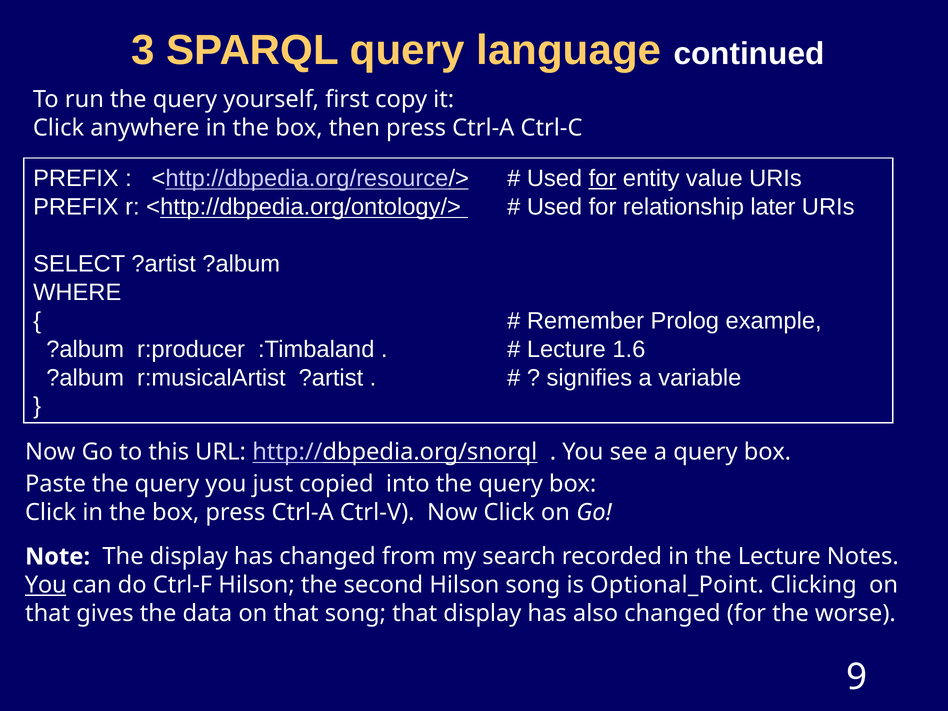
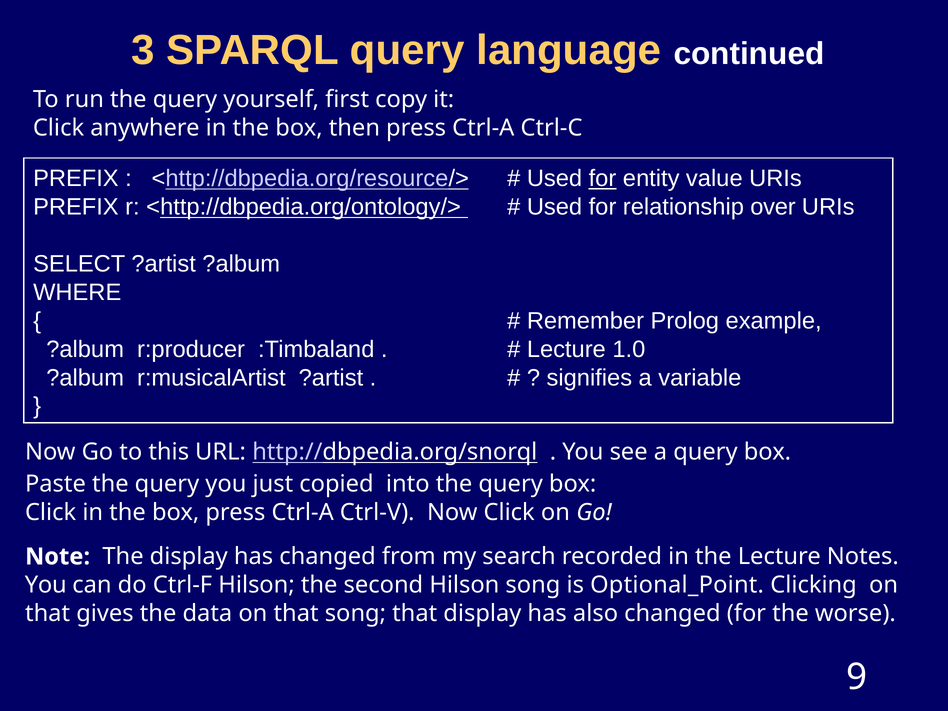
later: later -> over
1.6: 1.6 -> 1.0
You at (46, 585) underline: present -> none
